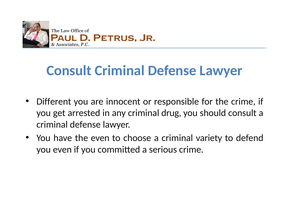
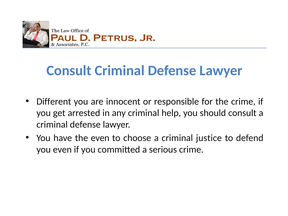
drug: drug -> help
variety: variety -> justice
